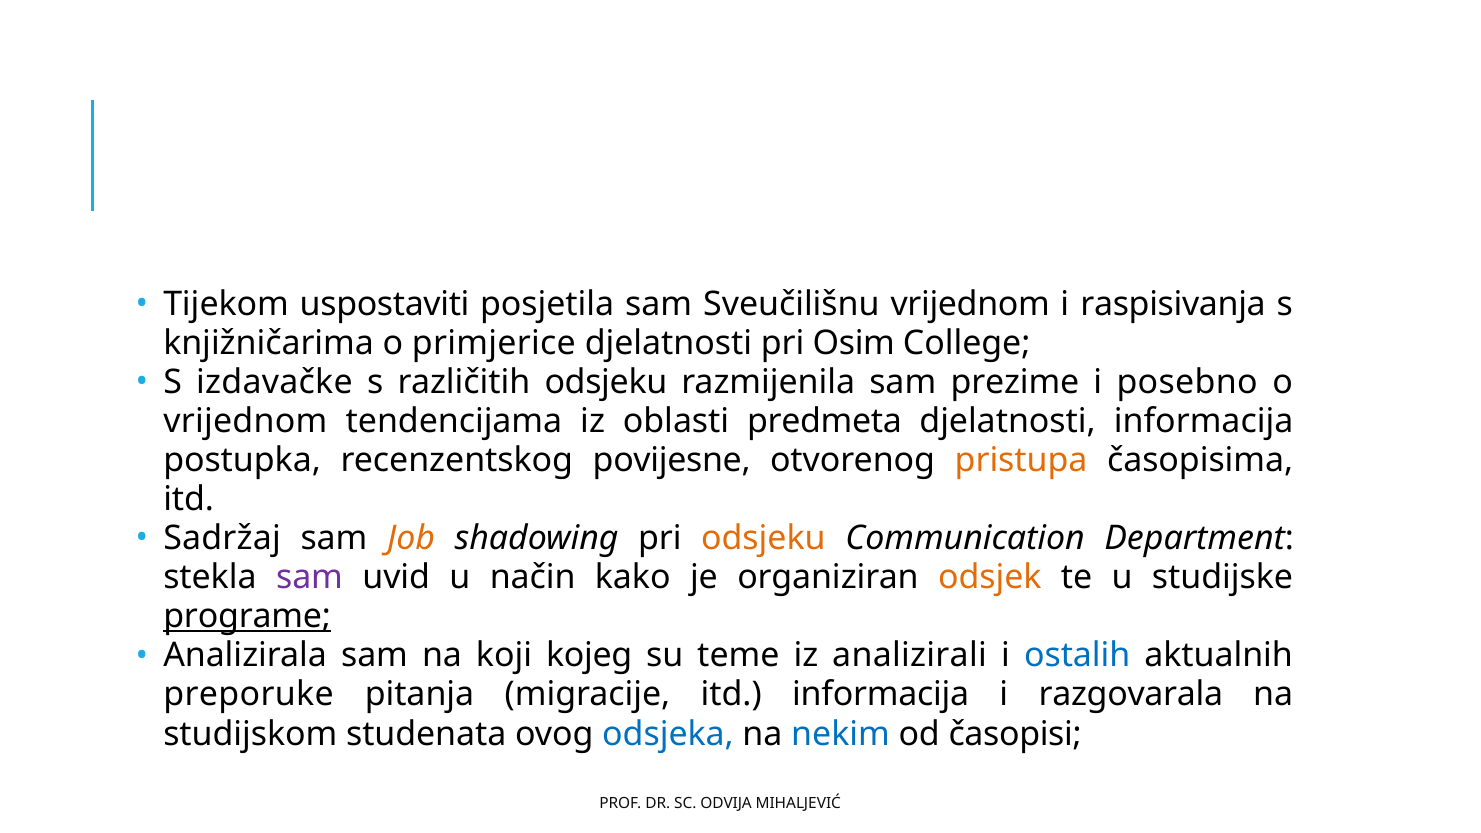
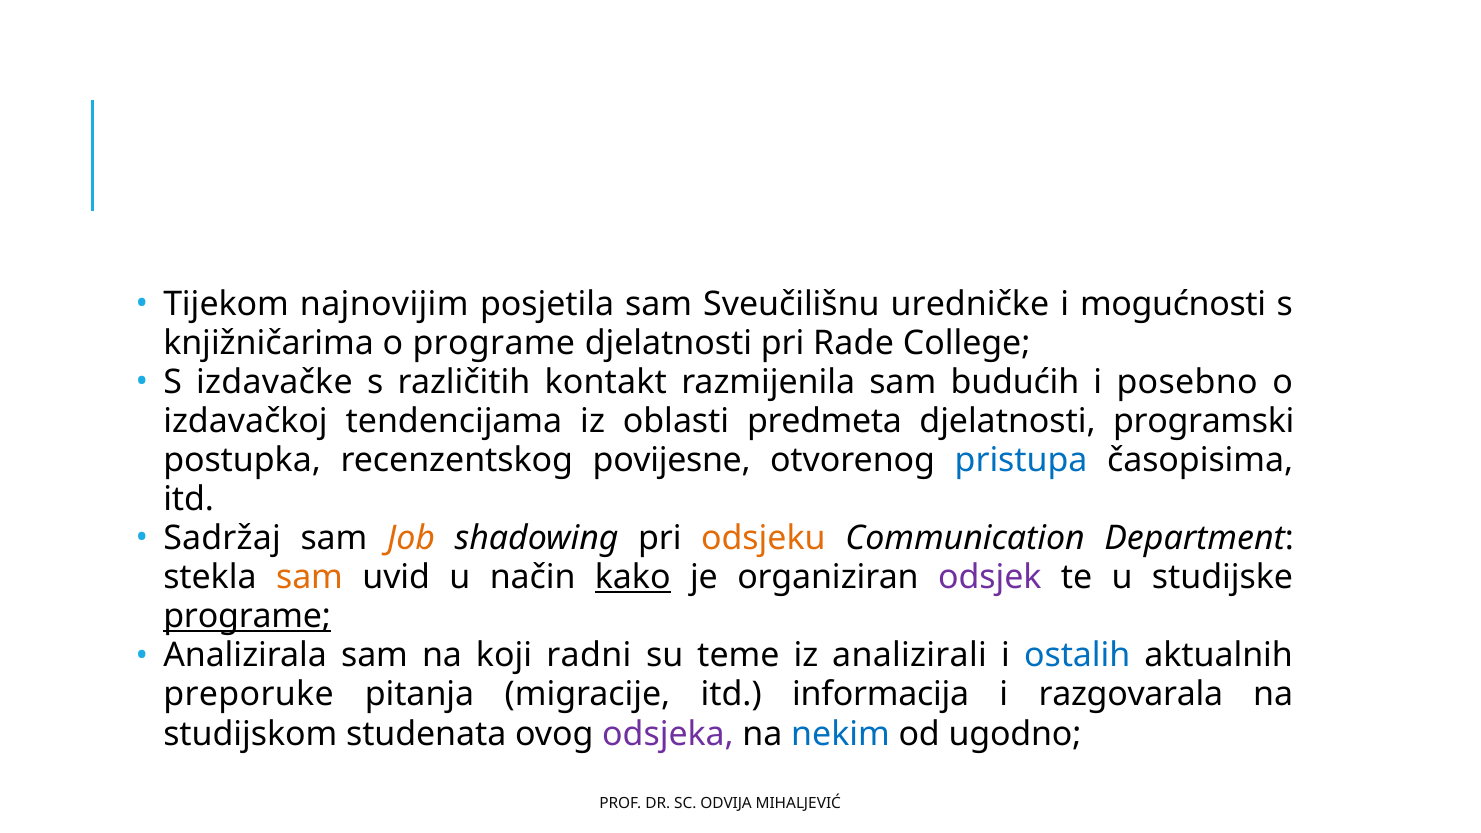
uspostaviti: uspostaviti -> najnovijim
Sveučilišnu vrijednom: vrijednom -> uredničke
raspisivanja: raspisivanja -> mogućnosti
o primjerice: primjerice -> programe
Osim: Osim -> Rade
različitih odsjeku: odsjeku -> kontakt
prezime: prezime -> budućih
vrijednom at (245, 421): vrijednom -> izdavačkoj
djelatnosti informacija: informacija -> programski
pristupa colour: orange -> blue
sam at (310, 578) colour: purple -> orange
kako underline: none -> present
odsjek colour: orange -> purple
kojeg: kojeg -> radni
odsjeka colour: blue -> purple
časopisi: časopisi -> ugodno
